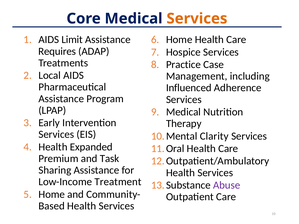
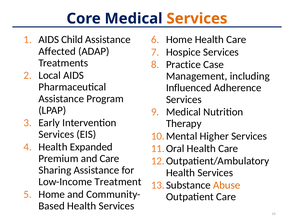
Limit: Limit -> Child
Requires: Requires -> Affected
Clarity: Clarity -> Higher
and Task: Task -> Care
Abuse colour: purple -> orange
